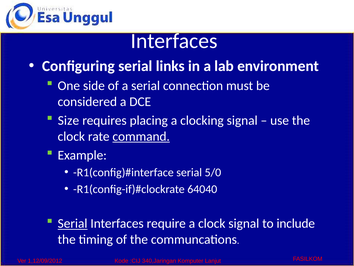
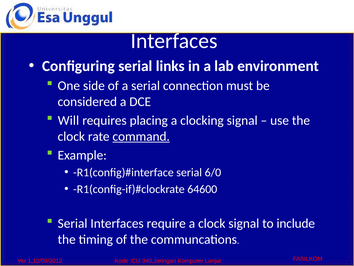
Size: Size -> Will
5/0: 5/0 -> 6/0
64040: 64040 -> 64600
Serial at (73, 223) underline: present -> none
